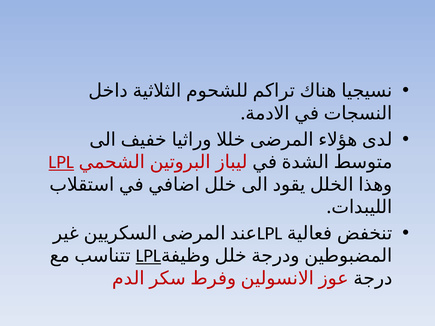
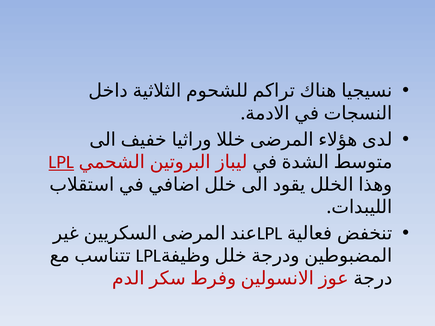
LPL at (148, 256) underline: present -> none
